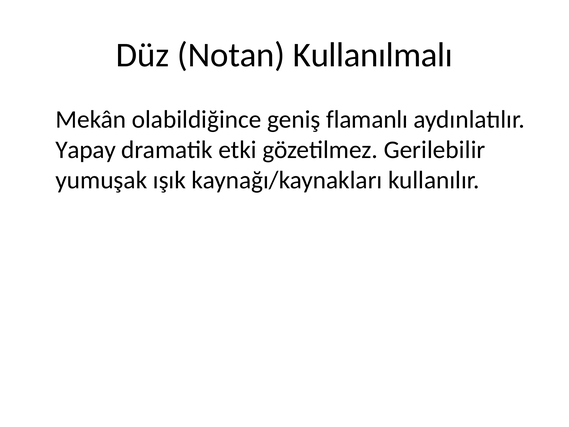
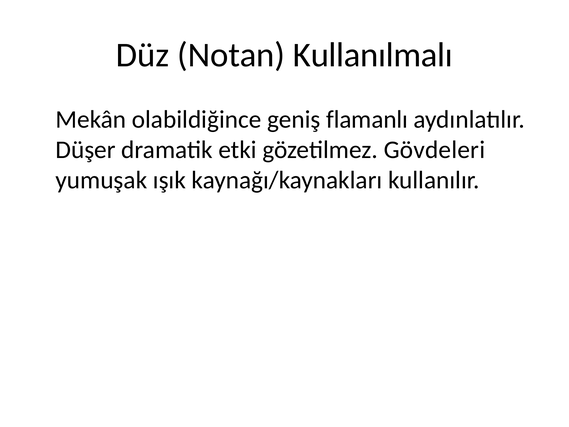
Yapay: Yapay -> Düşer
Gerilebilir: Gerilebilir -> Gövdeleri
